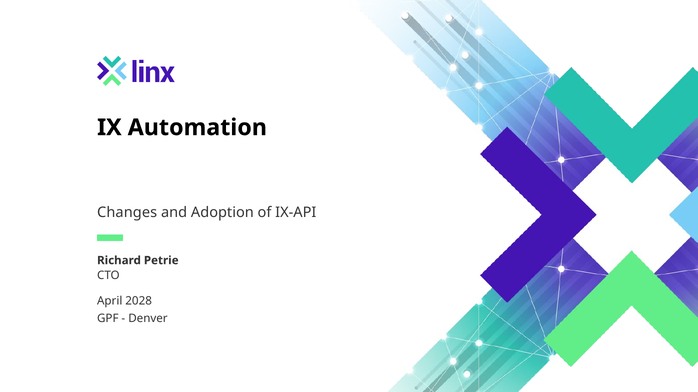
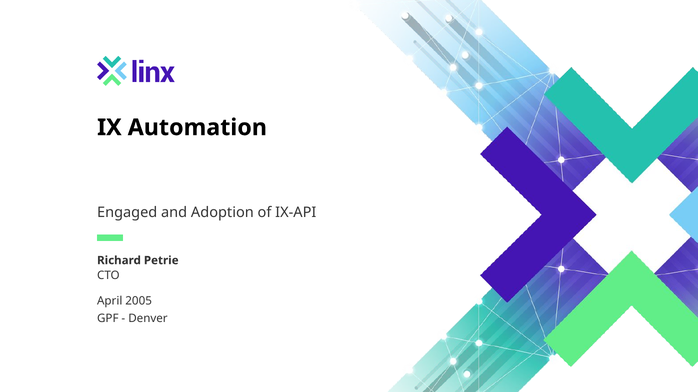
Changes: Changes -> Engaged
2028: 2028 -> 2005
